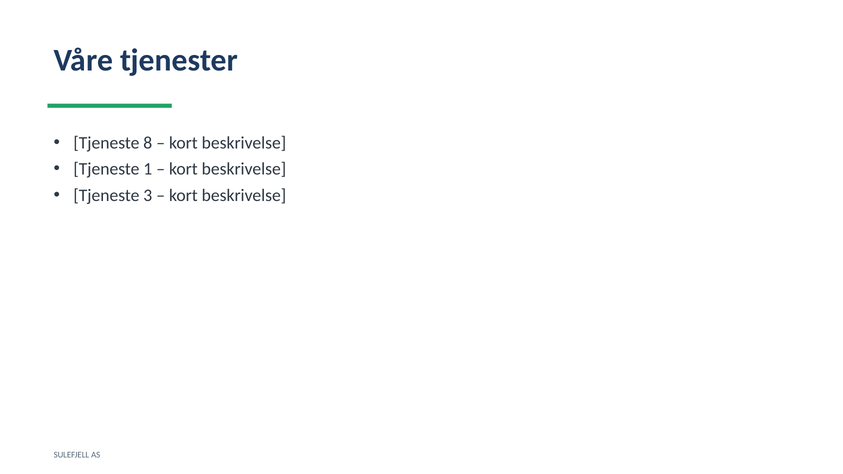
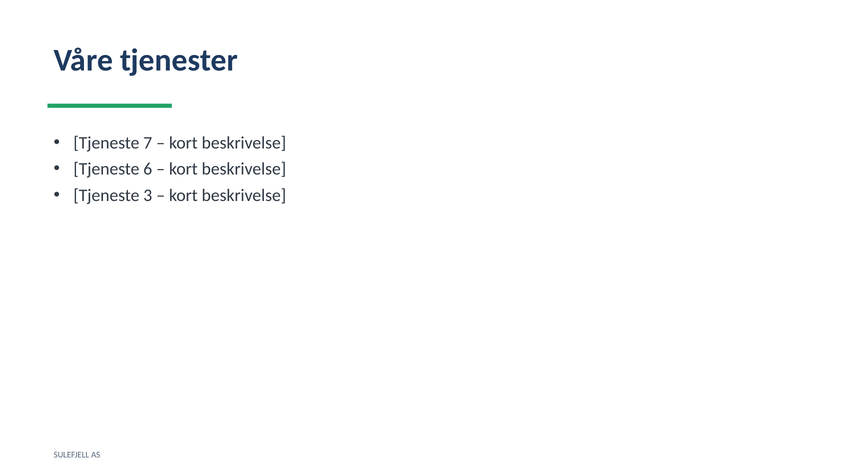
8: 8 -> 7
1: 1 -> 6
